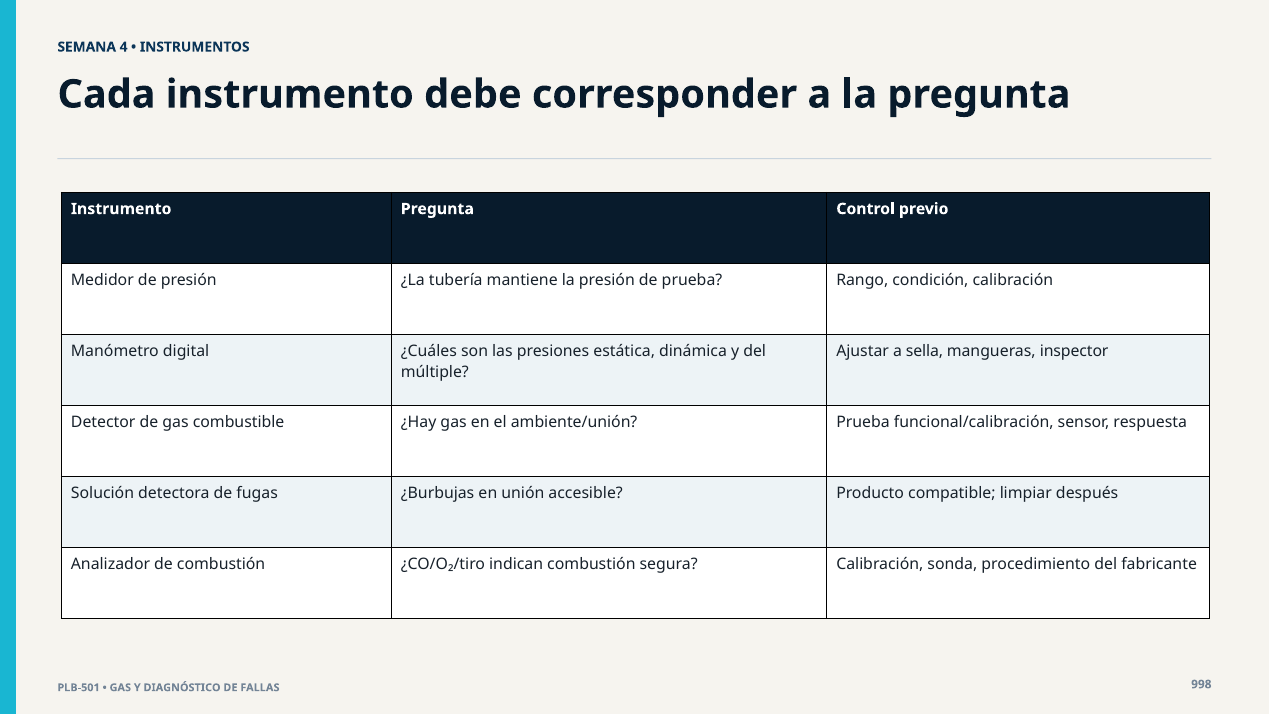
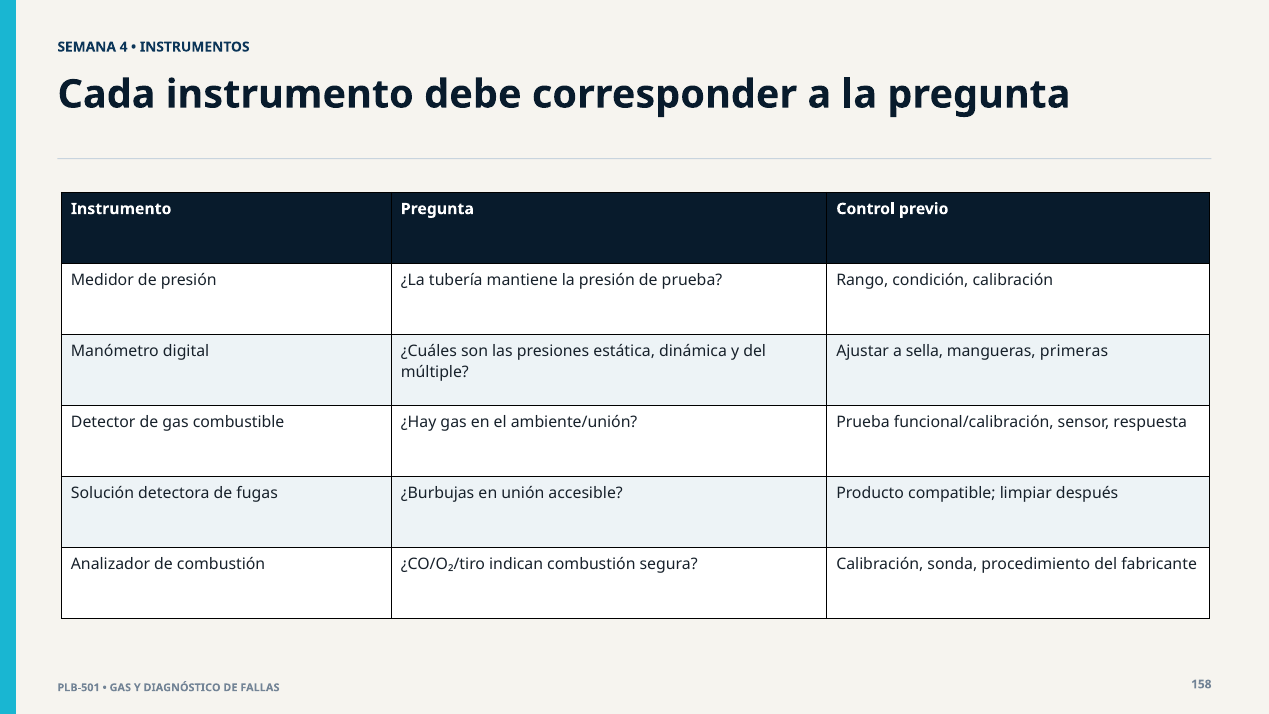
inspector: inspector -> primeras
998: 998 -> 158
